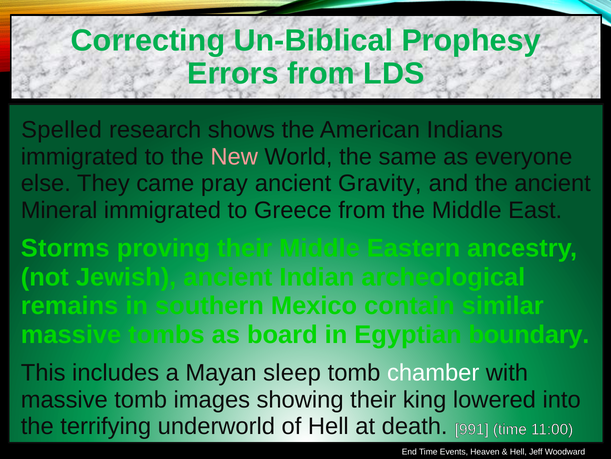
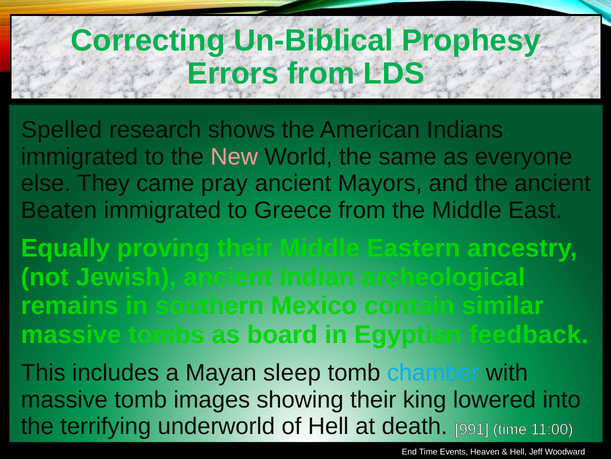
Gravity: Gravity -> Mayors
Mineral: Mineral -> Beaten
Storms: Storms -> Equally
boundary: boundary -> feedback
chamber colour: white -> light blue
